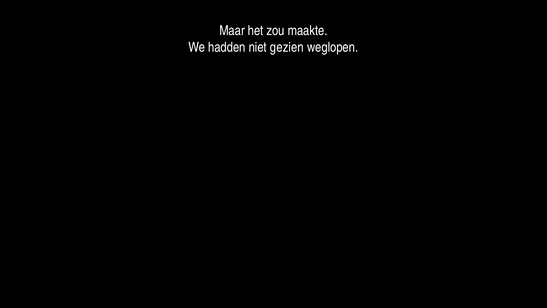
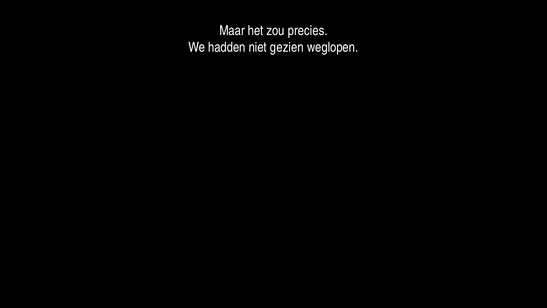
maakte: maakte -> precies
